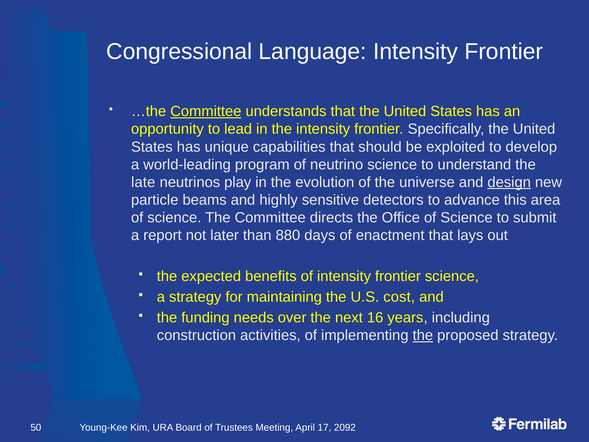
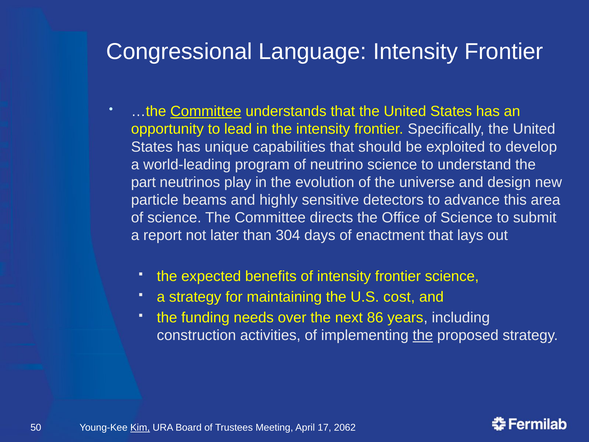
late: late -> part
design underline: present -> none
880: 880 -> 304
16: 16 -> 86
Kim underline: none -> present
2092: 2092 -> 2062
